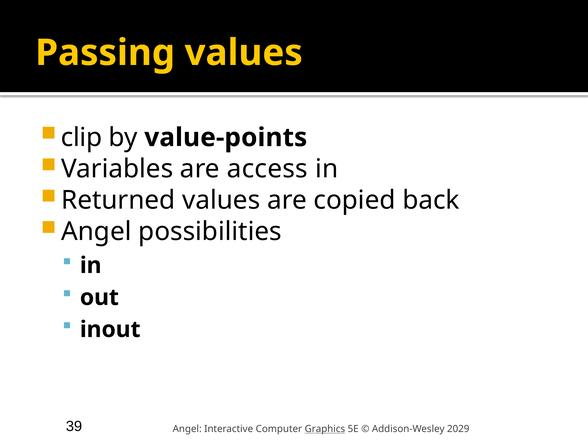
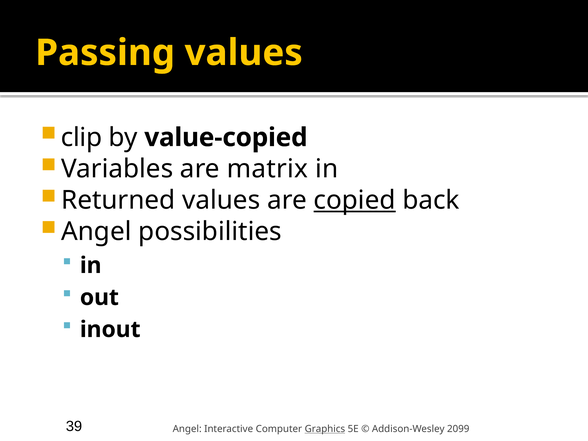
value-points: value-points -> value-copied
access: access -> matrix
copied underline: none -> present
2029: 2029 -> 2099
